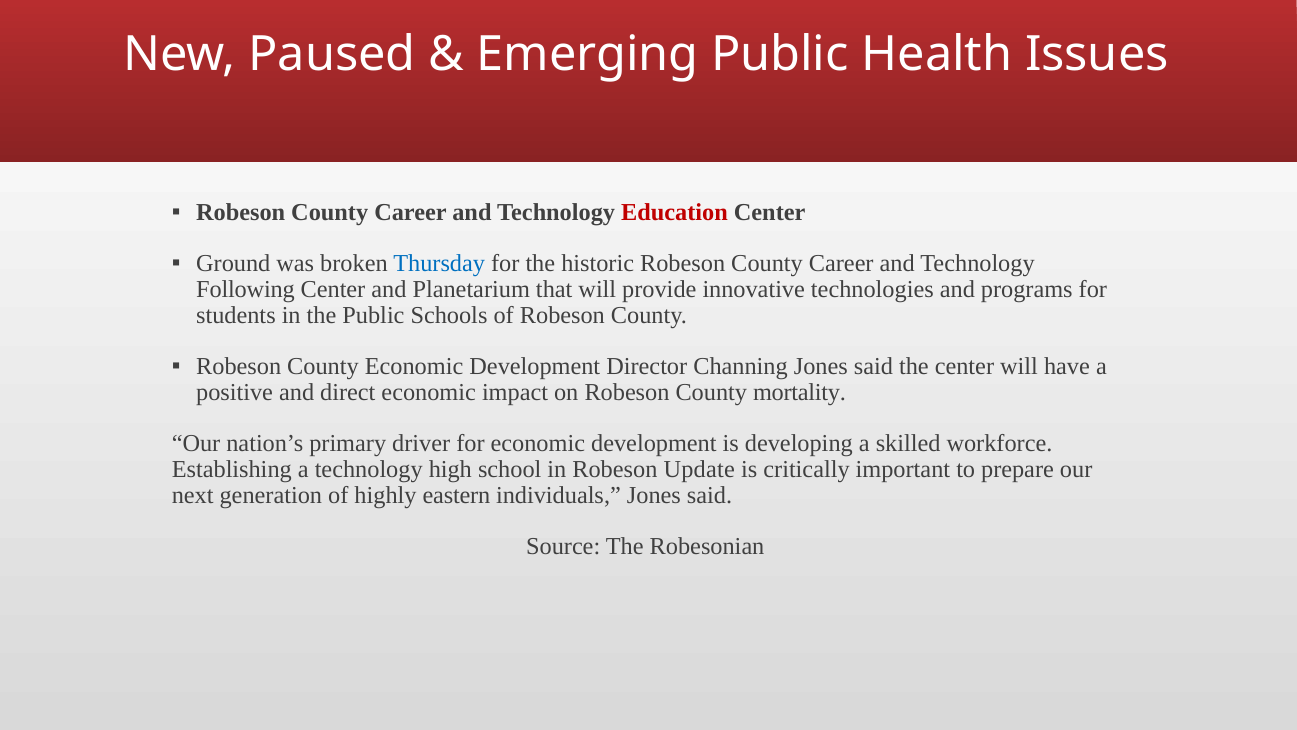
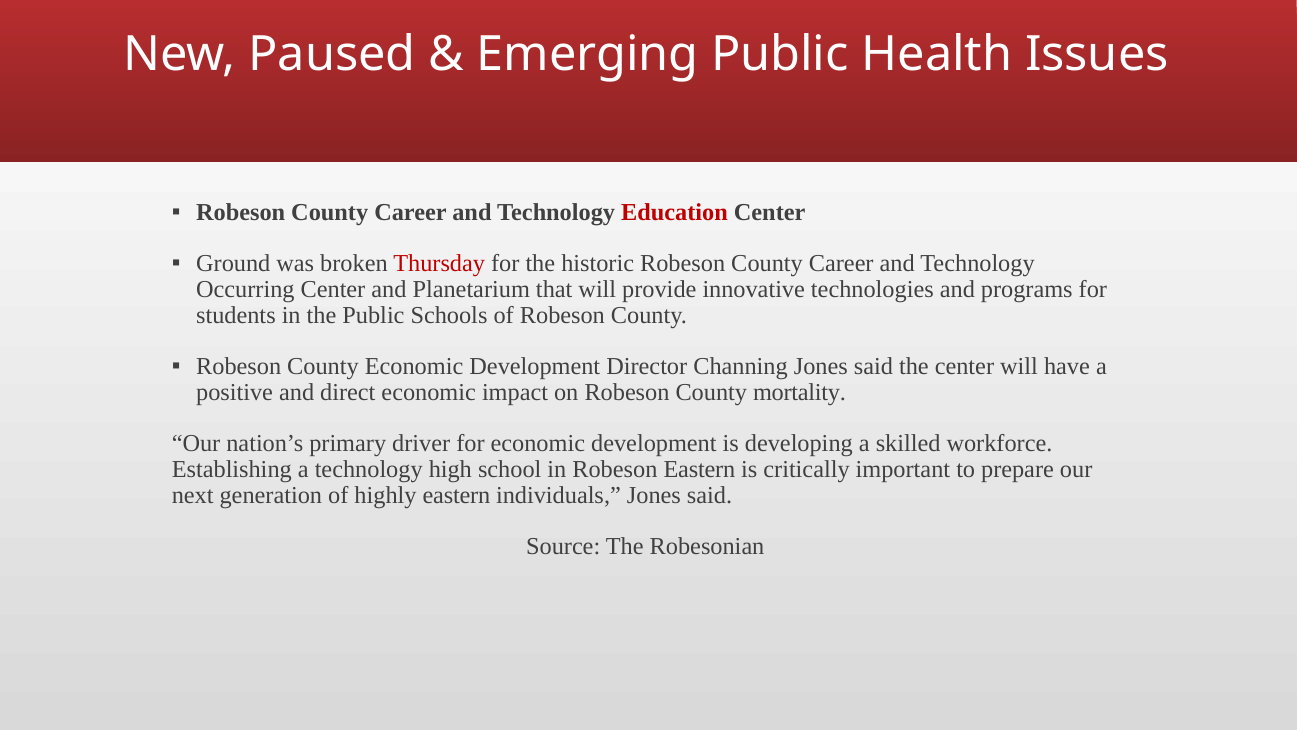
Thursday colour: blue -> red
Following: Following -> Occurring
Robeson Update: Update -> Eastern
